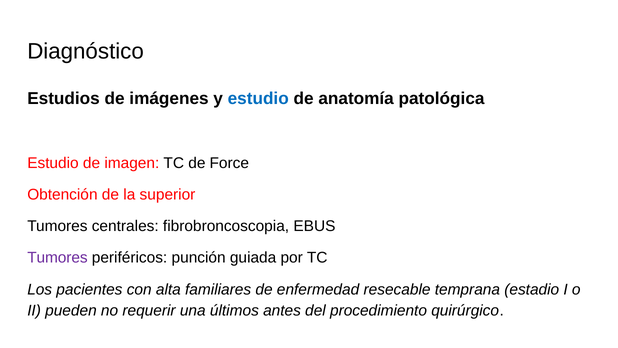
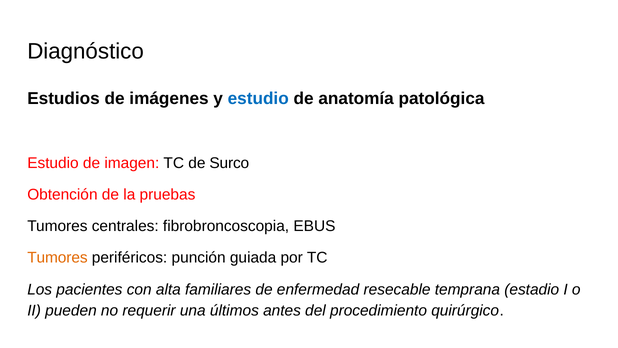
Force: Force -> Surco
superior: superior -> pruebas
Tumores at (57, 258) colour: purple -> orange
